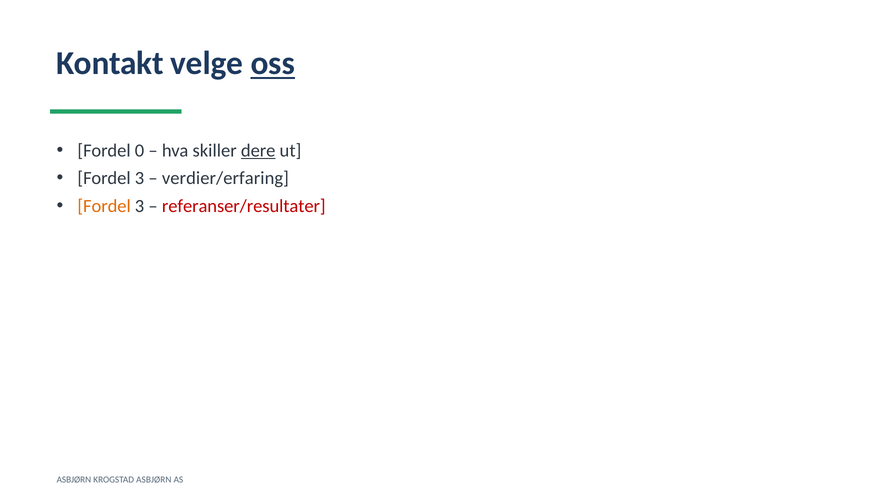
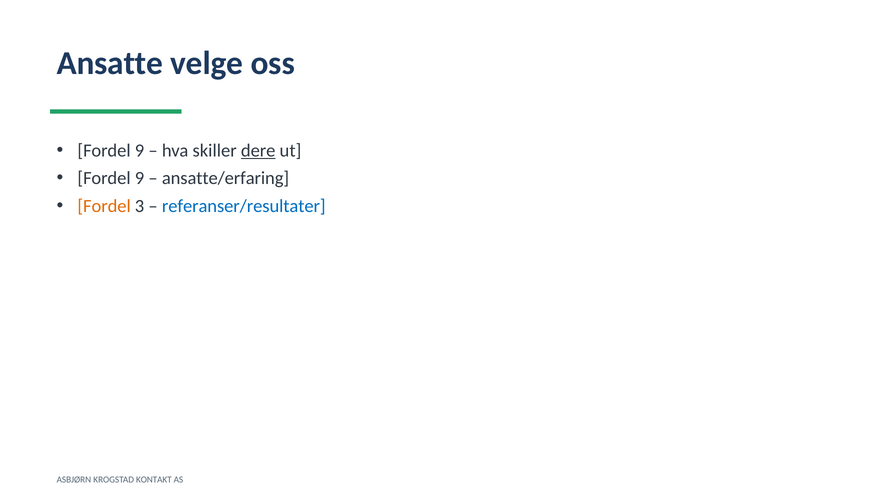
Kontakt: Kontakt -> Ansatte
oss underline: present -> none
0 at (140, 151): 0 -> 9
3 at (140, 179): 3 -> 9
verdier/erfaring: verdier/erfaring -> ansatte/erfaring
referanser/resultater colour: red -> blue
KROGSTAD ASBJØRN: ASBJØRN -> KONTAKT
